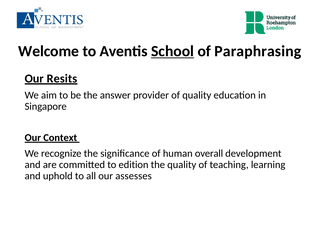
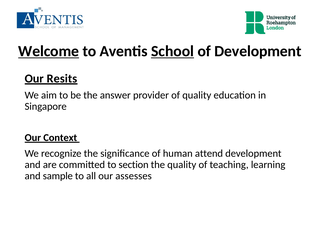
Welcome underline: none -> present
of Paraphrasing: Paraphrasing -> Development
overall: overall -> attend
edition: edition -> section
uphold: uphold -> sample
